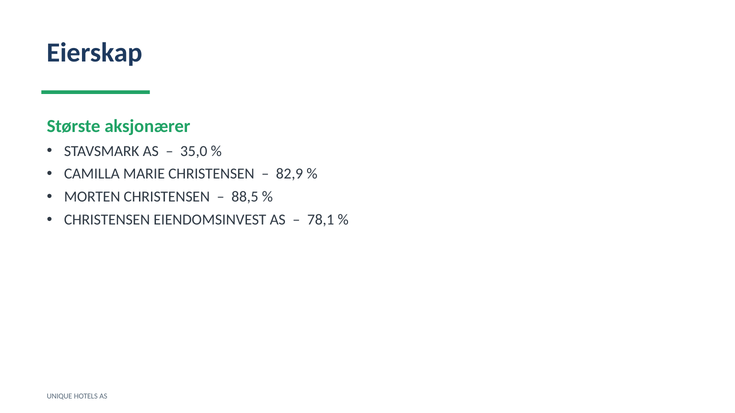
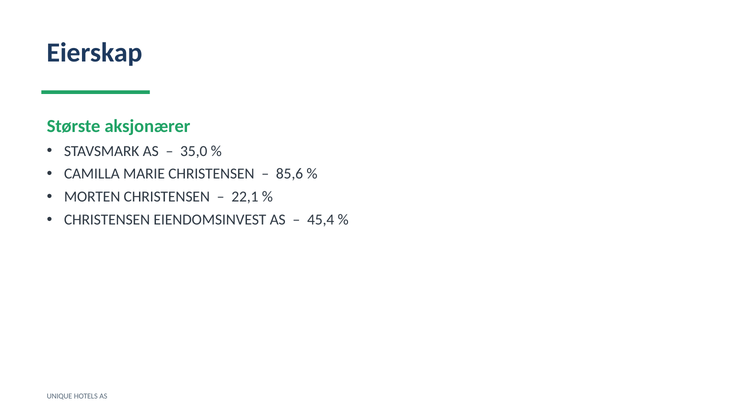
82,9: 82,9 -> 85,6
88,5: 88,5 -> 22,1
78,1: 78,1 -> 45,4
